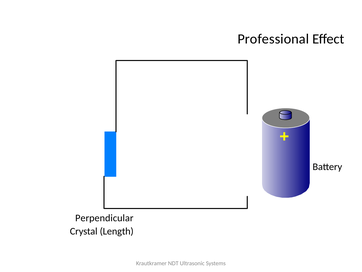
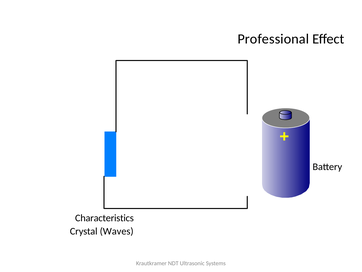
Perpendicular: Perpendicular -> Characteristics
Length: Length -> Waves
